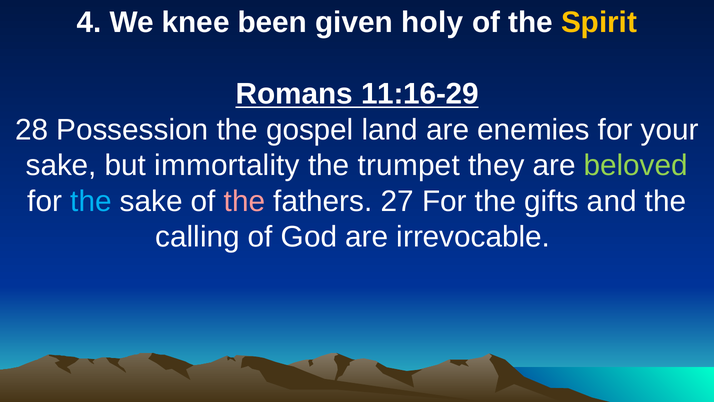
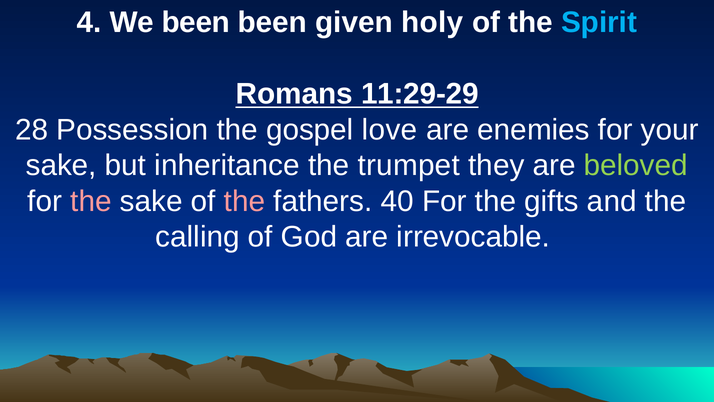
We knee: knee -> been
Spirit colour: yellow -> light blue
11:16-29: 11:16-29 -> 11:29-29
land: land -> love
immortality: immortality -> inheritance
the at (91, 201) colour: light blue -> pink
27: 27 -> 40
